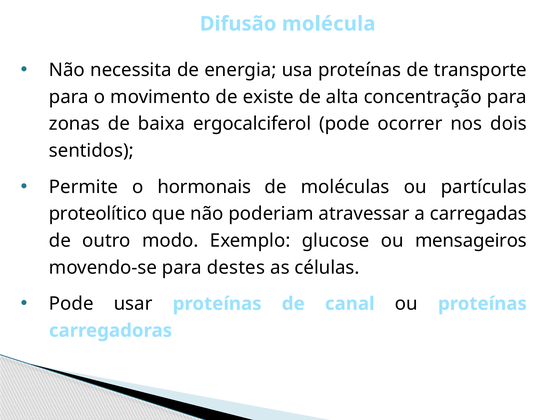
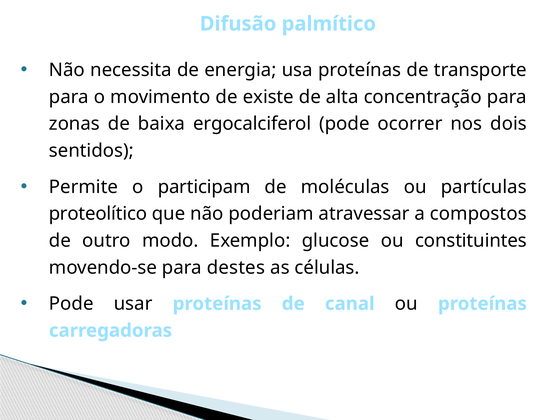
molécula: molécula -> palmítico
hormonais: hormonais -> participam
carregadas: carregadas -> compostos
mensageiros: mensageiros -> constituintes
